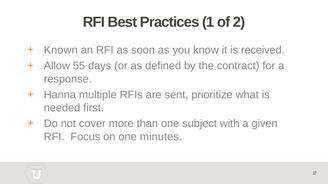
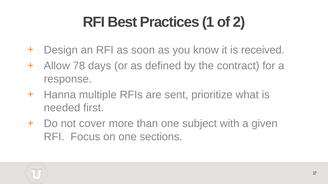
Known: Known -> Design
55: 55 -> 78
minutes: minutes -> sections
